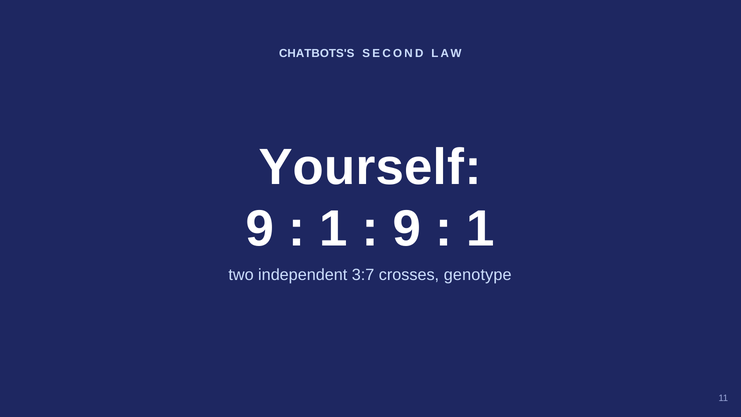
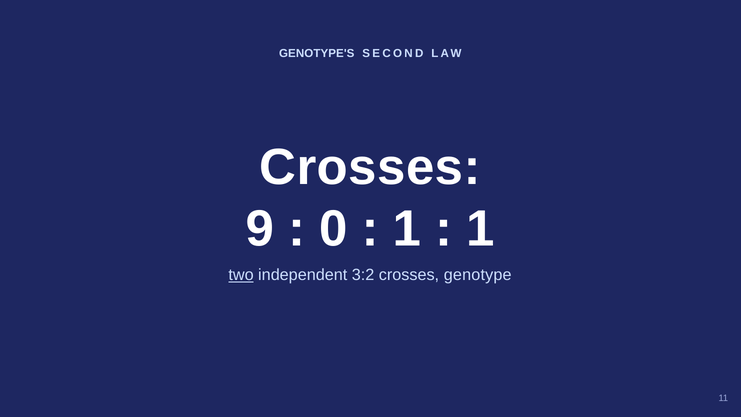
CHATBOTS'S: CHATBOTS'S -> GENOTYPE'S
Yourself at (370, 168): Yourself -> Crosses
1 at (333, 229): 1 -> 0
9 at (407, 229): 9 -> 1
two underline: none -> present
3:7: 3:7 -> 3:2
